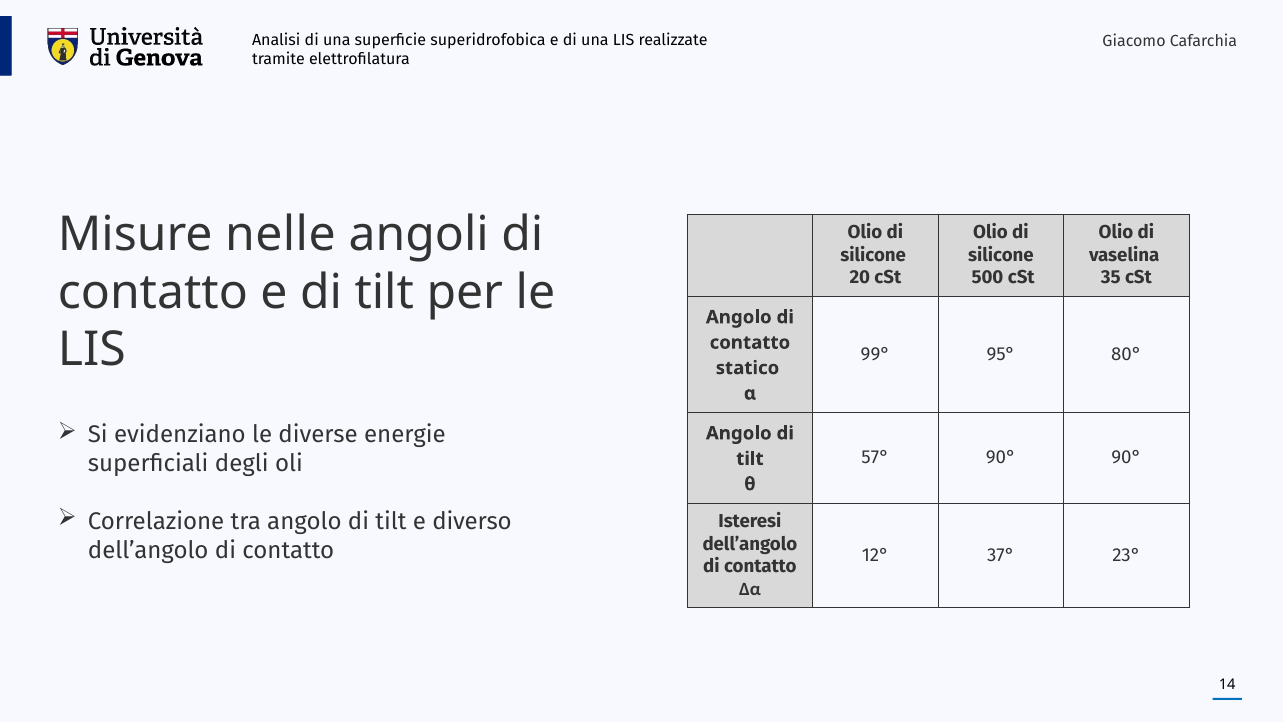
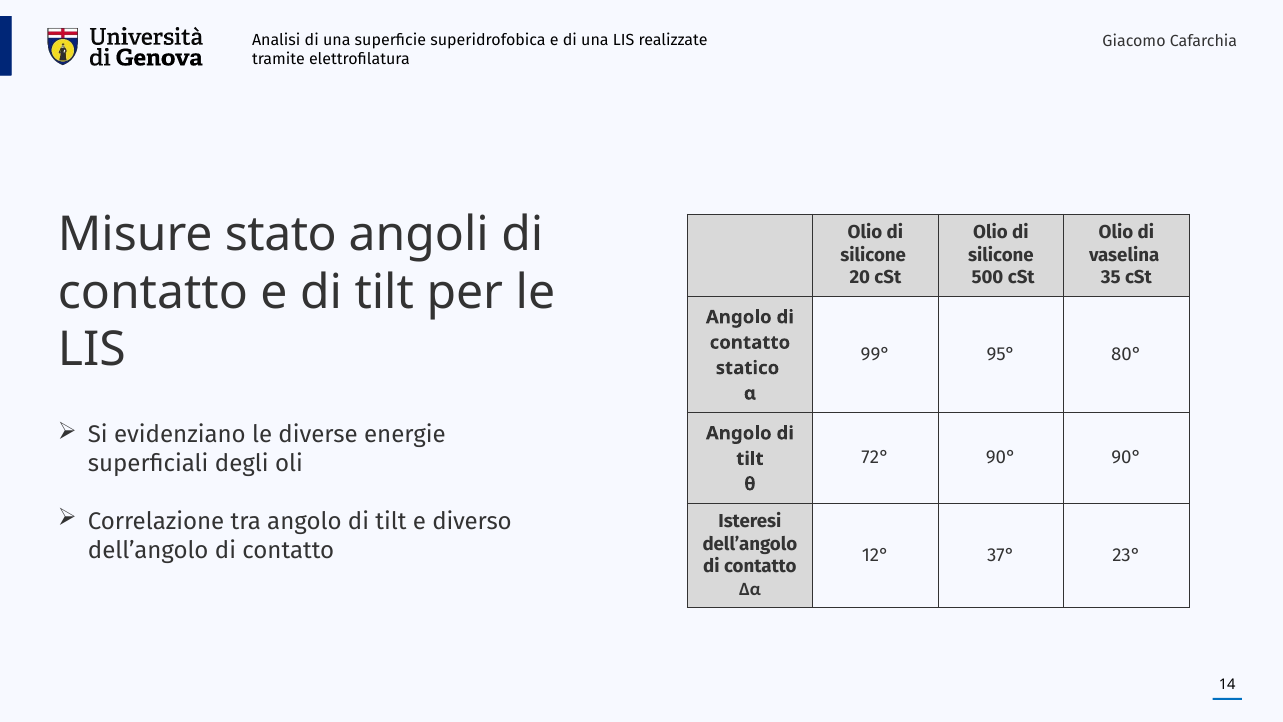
nelle: nelle -> stato
57°: 57° -> 72°
